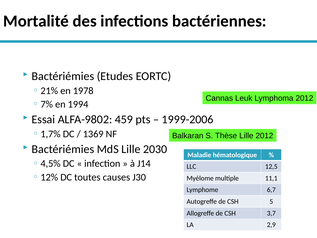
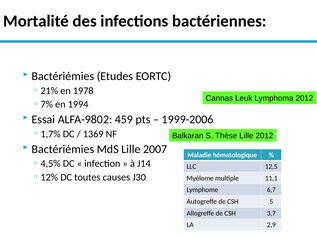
2030: 2030 -> 2007
